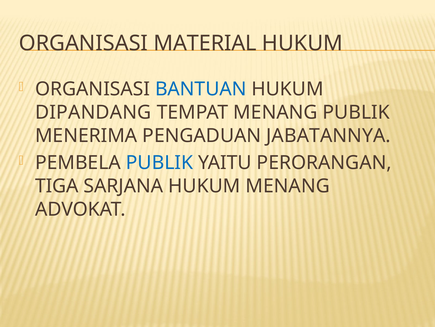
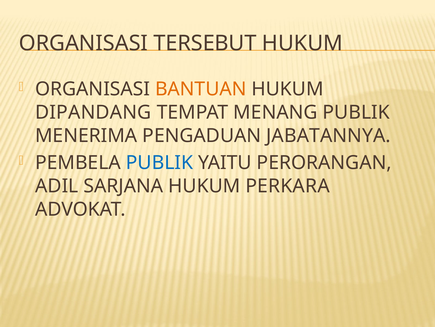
MATERIAL: MATERIAL -> TERSEBUT
BANTUAN colour: blue -> orange
TIGA: TIGA -> ADIL
HUKUM MENANG: MENANG -> PERKARA
